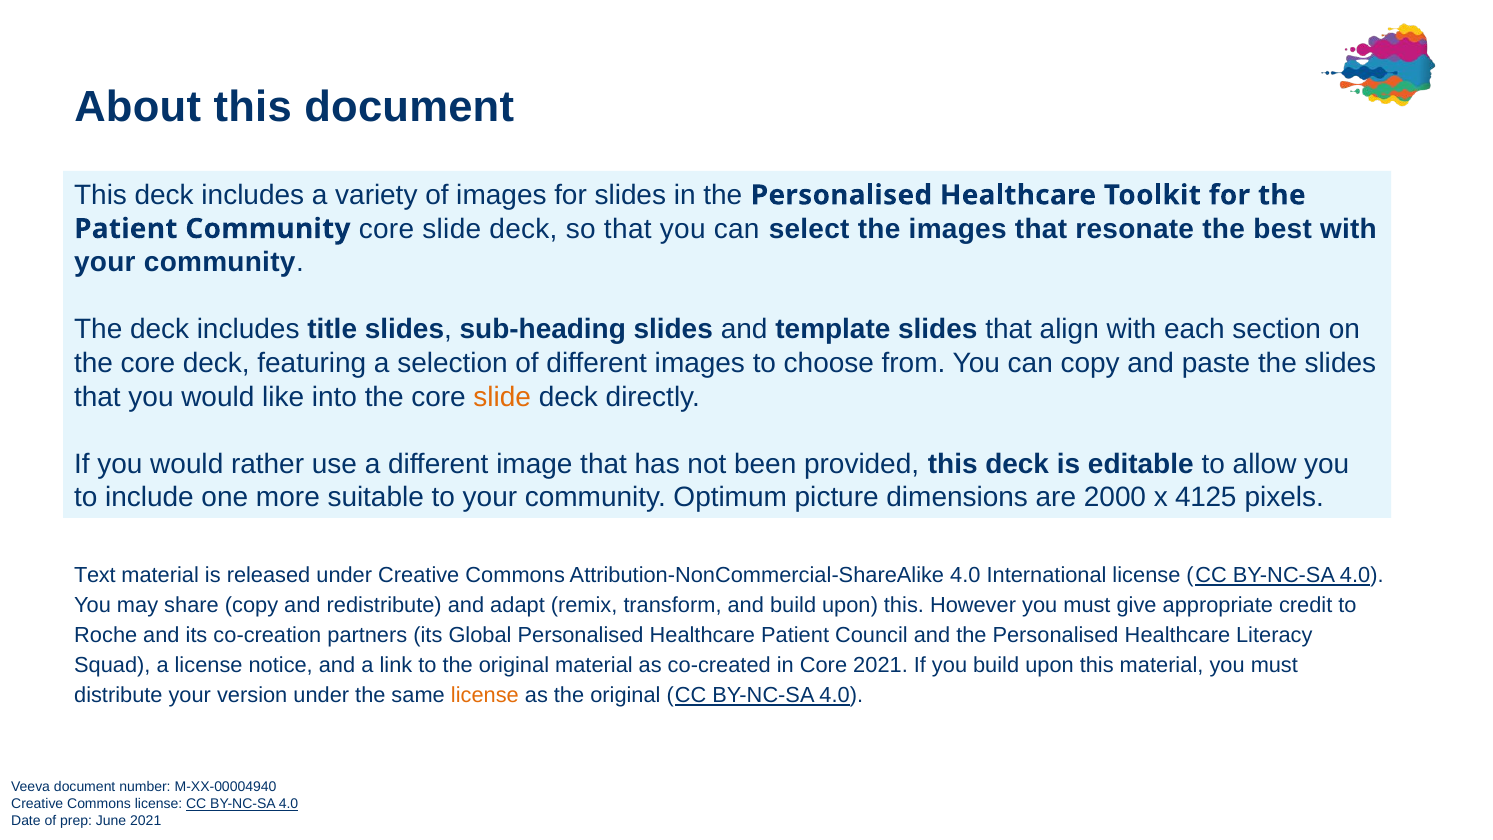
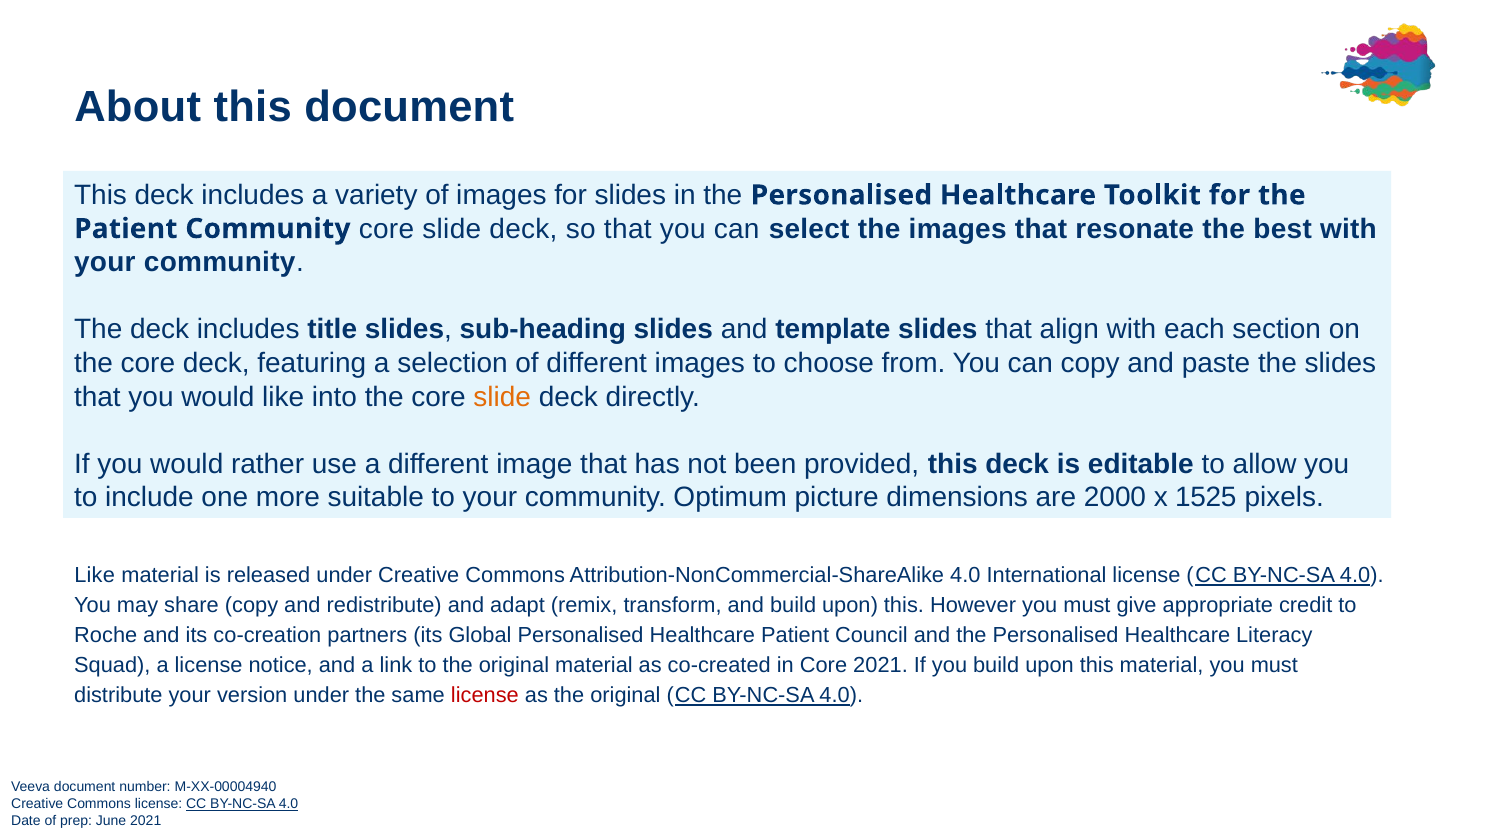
4125: 4125 -> 1525
Text at (95, 575): Text -> Like
license at (485, 695) colour: orange -> red
